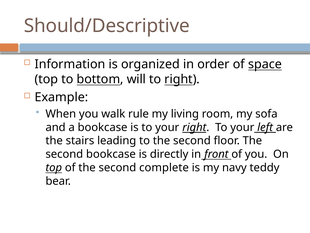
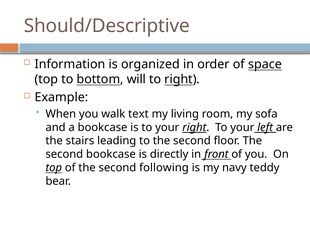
rule: rule -> text
complete: complete -> following
